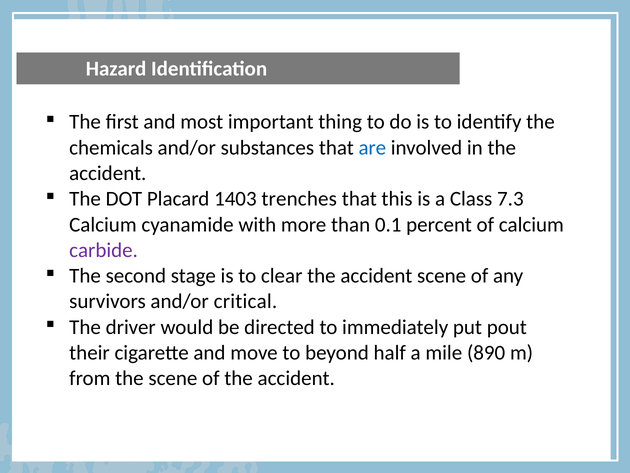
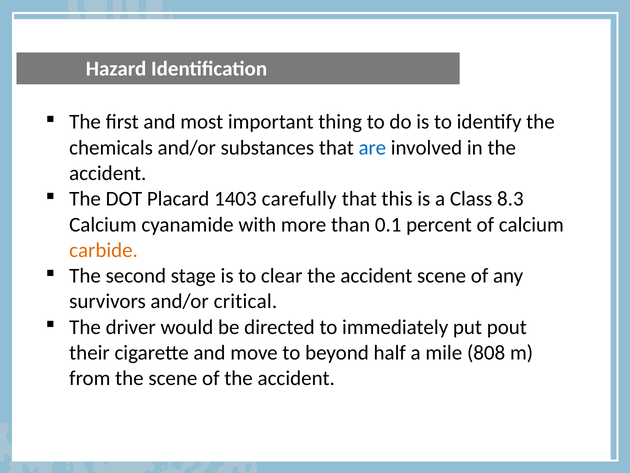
trenches: trenches -> carefully
7.3: 7.3 -> 8.3
carbide colour: purple -> orange
890: 890 -> 808
